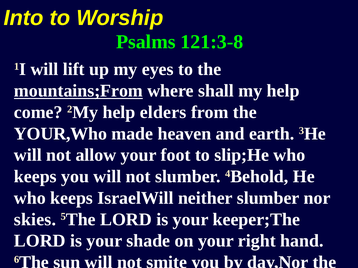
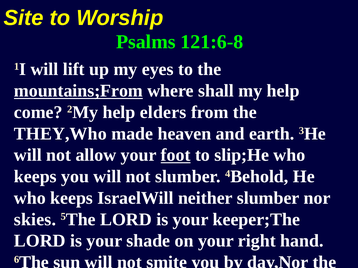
Into: Into -> Site
121:3-8: 121:3-8 -> 121:6-8
YOUR,Who: YOUR,Who -> THEY,Who
foot underline: none -> present
